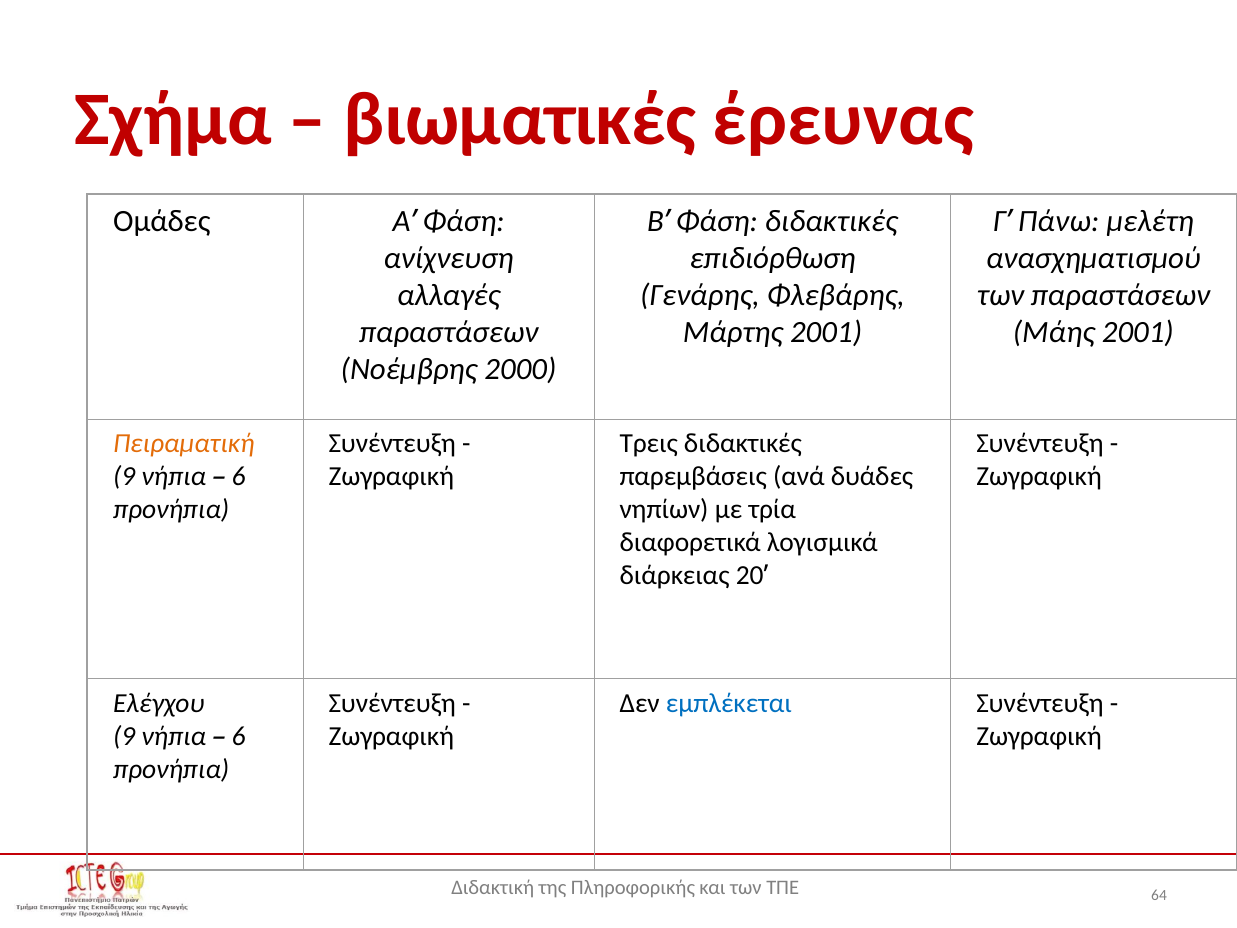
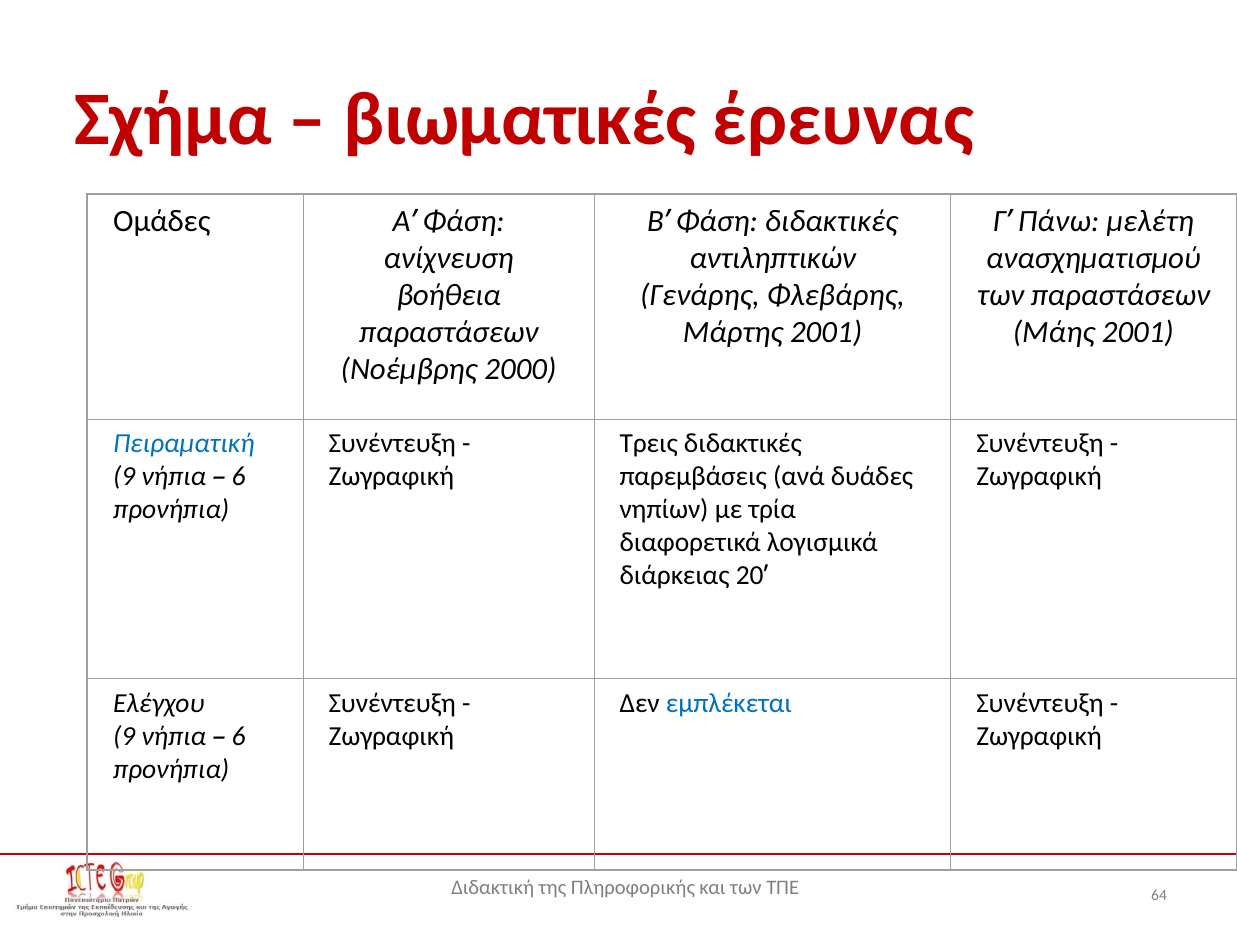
επιδιόρθωση: επιδιόρθωση -> αντιληπτικών
αλλαγές: αλλαγές -> βοήθεια
Πειραματική colour: orange -> blue
